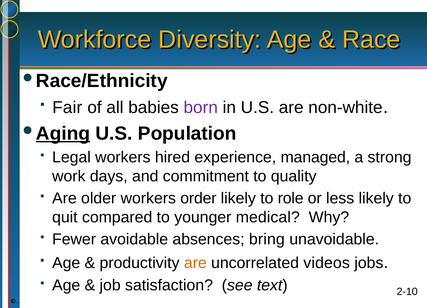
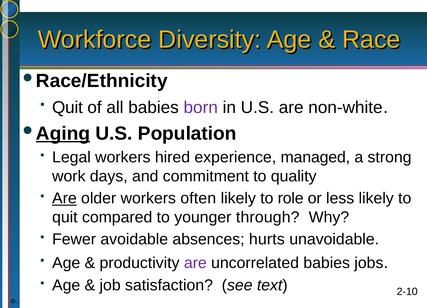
Fair at (67, 108): Fair -> Quit
Are at (64, 199) underline: none -> present
order: order -> often
medical: medical -> through
bring: bring -> hurts
are at (195, 263) colour: orange -> purple
uncorrelated videos: videos -> babies
